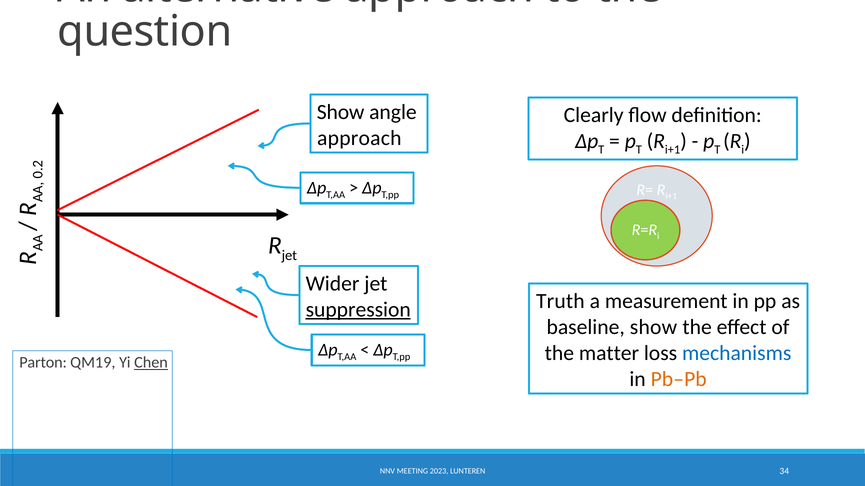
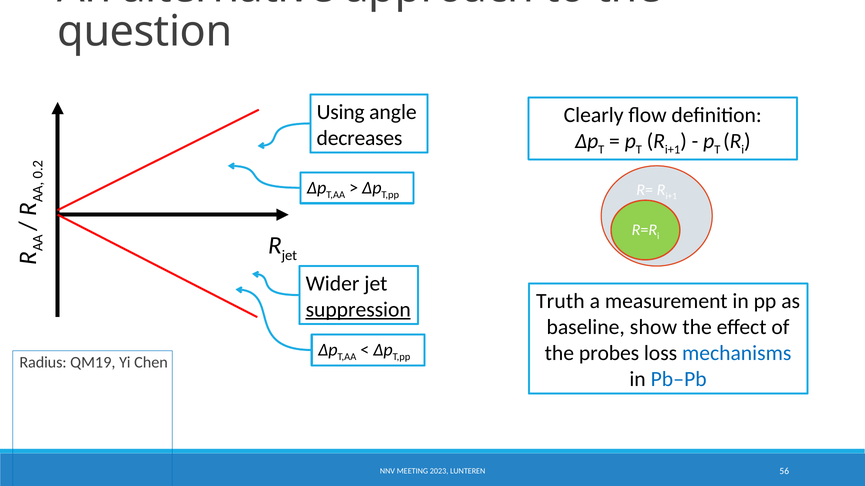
Show at (341, 112): Show -> Using
approach at (359, 138): approach -> decreases
matter: matter -> probes
Parton: Parton -> Radius
Chen underline: present -> none
Pb‒Pb colour: orange -> blue
34: 34 -> 56
